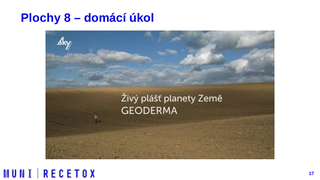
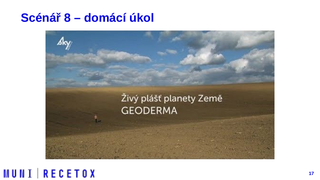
Plochy: Plochy -> Scénář
